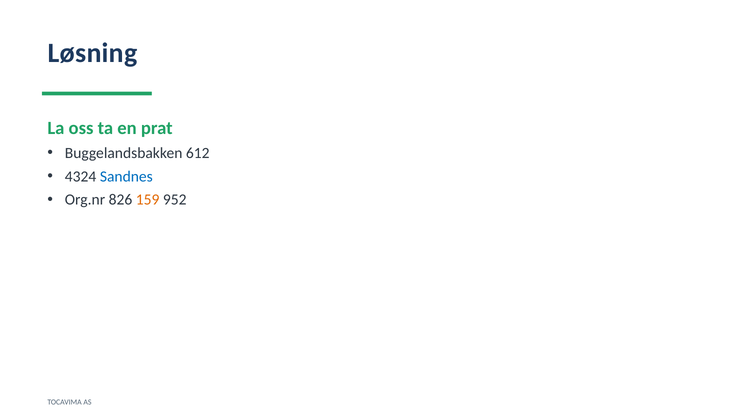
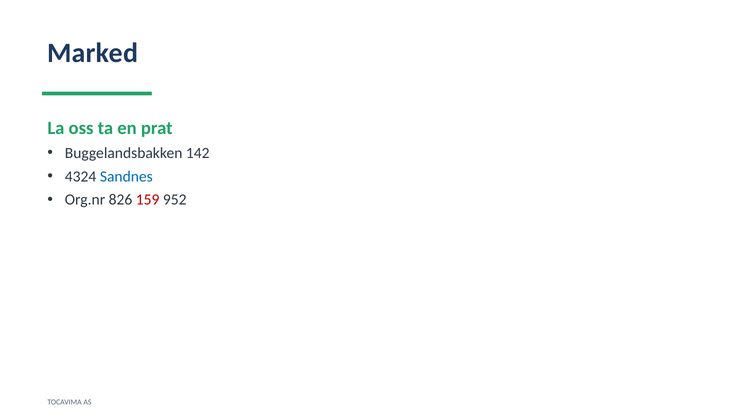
Løsning: Løsning -> Marked
612: 612 -> 142
159 colour: orange -> red
